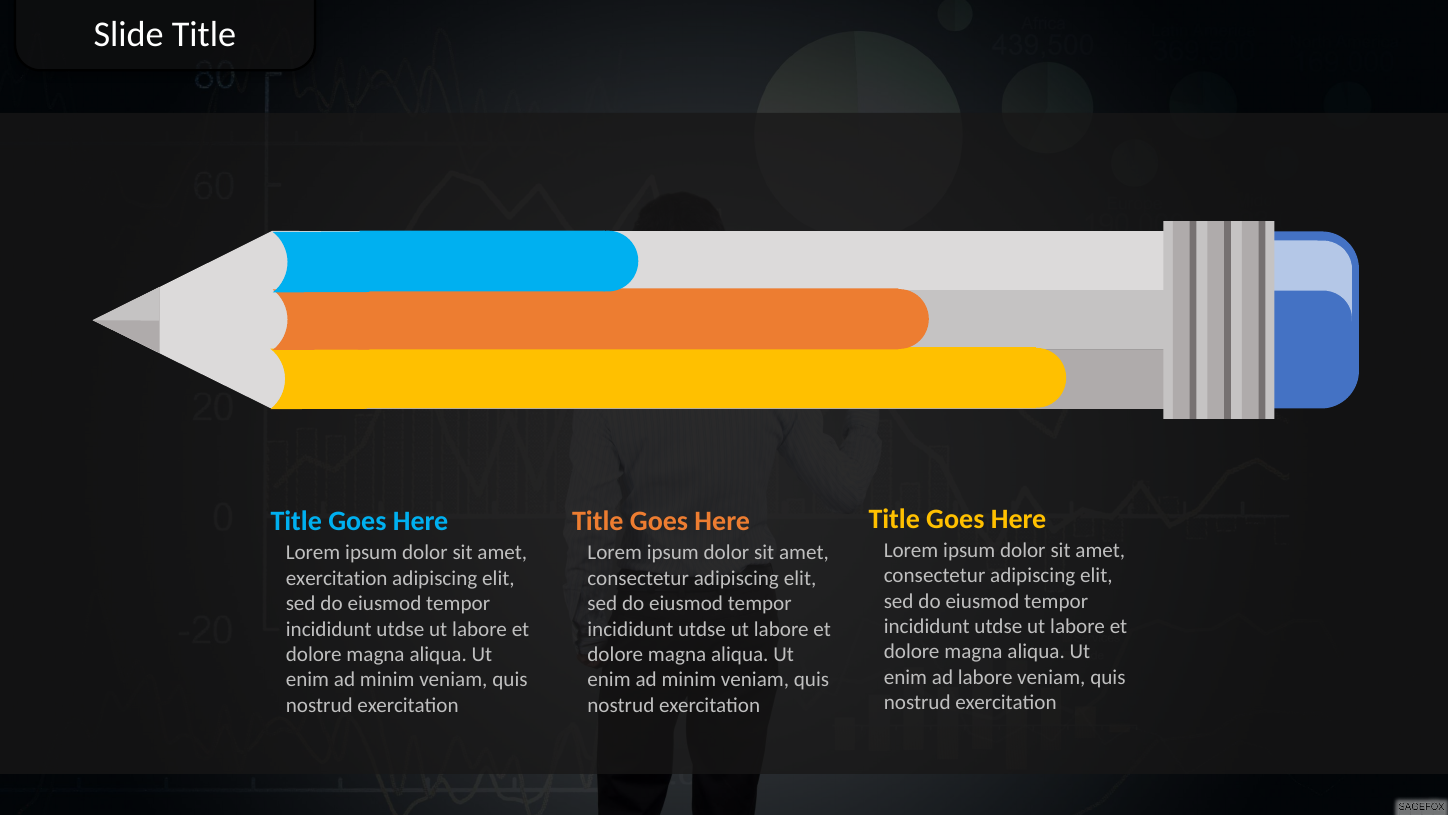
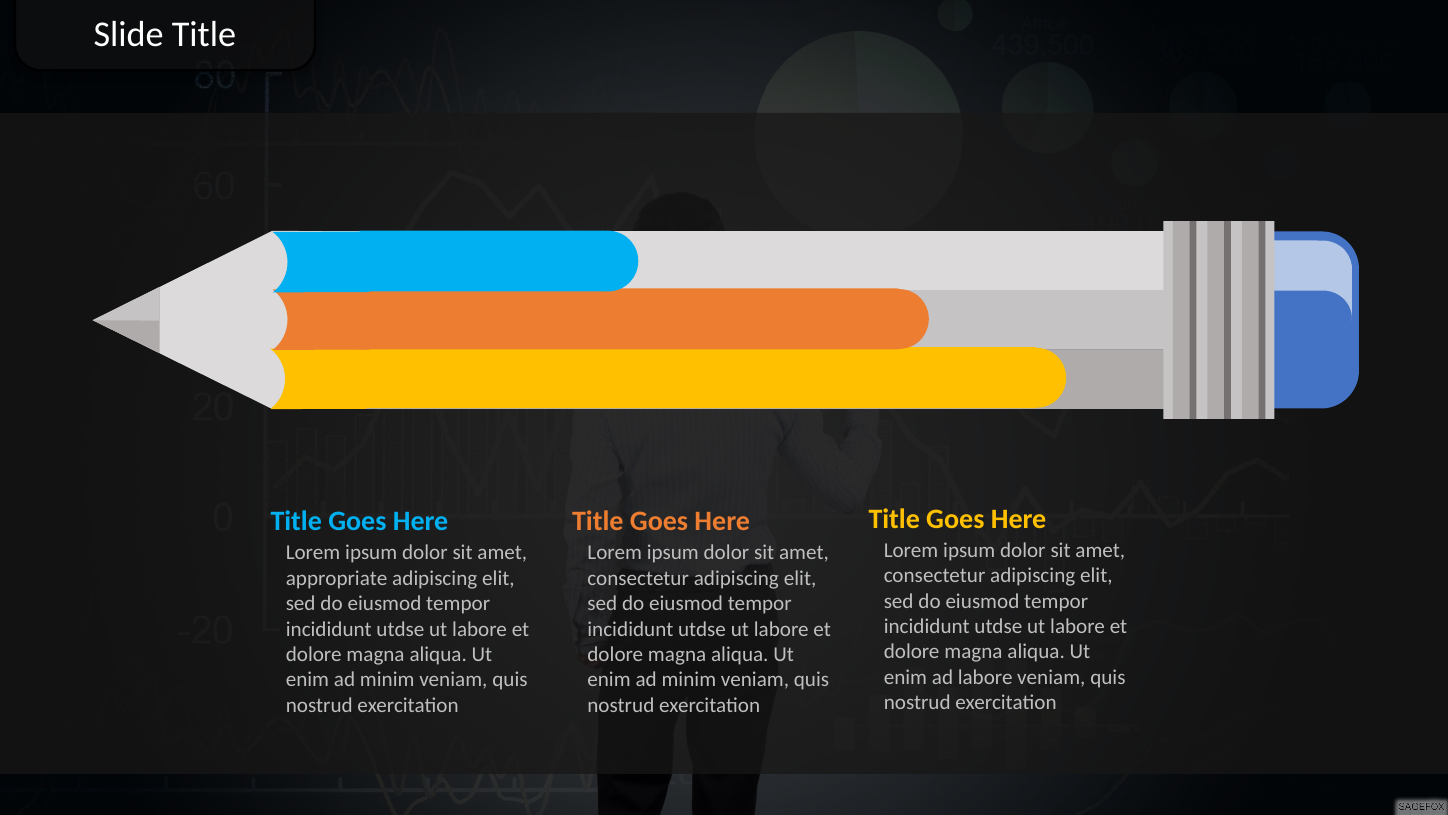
exercitation at (337, 578): exercitation -> appropriate
